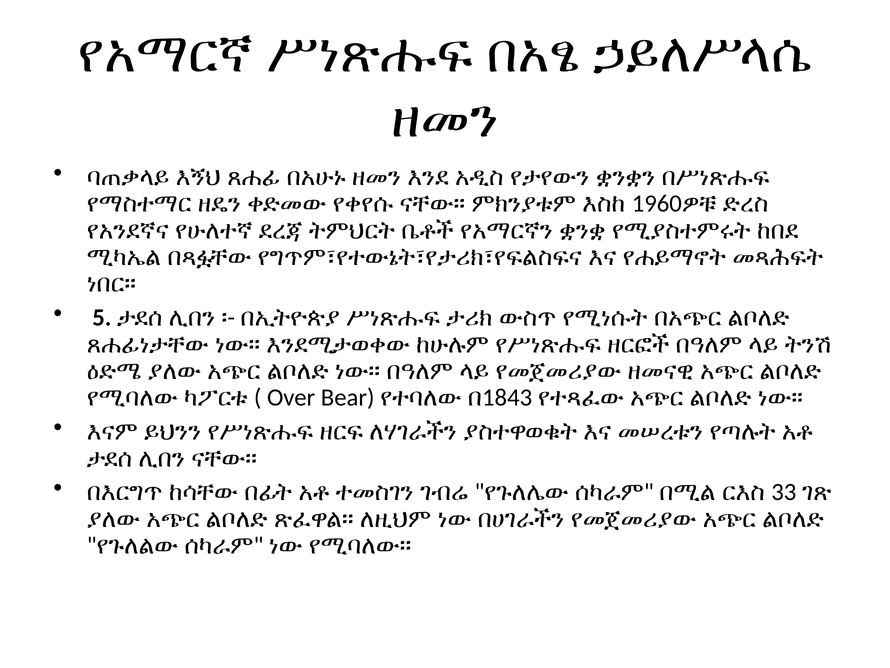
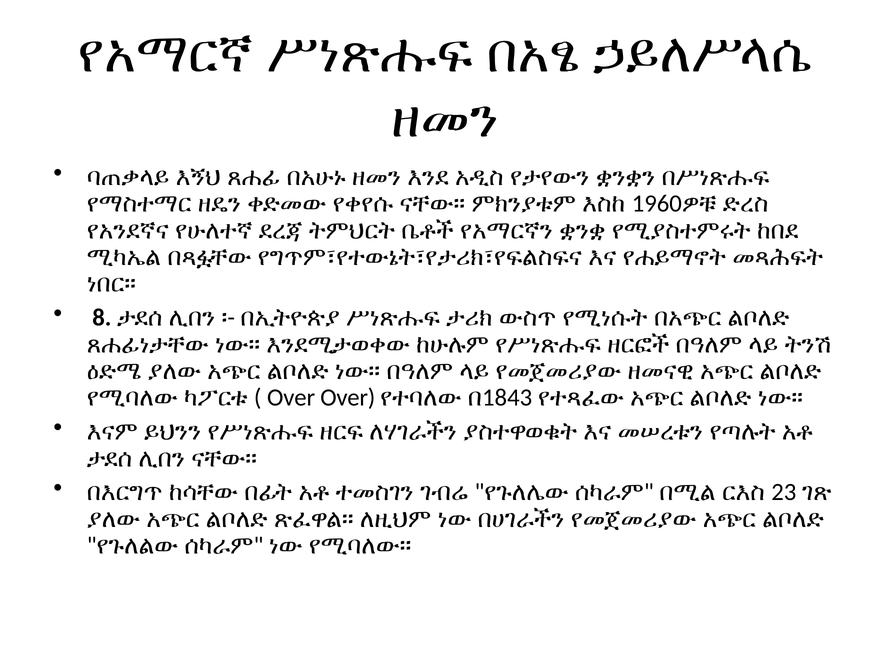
5: 5 -> 8
Over Bear: Bear -> Over
33: 33 -> 23
